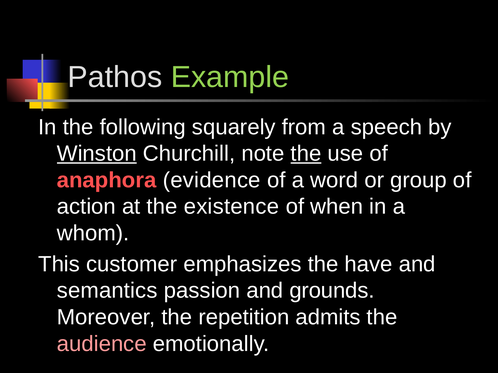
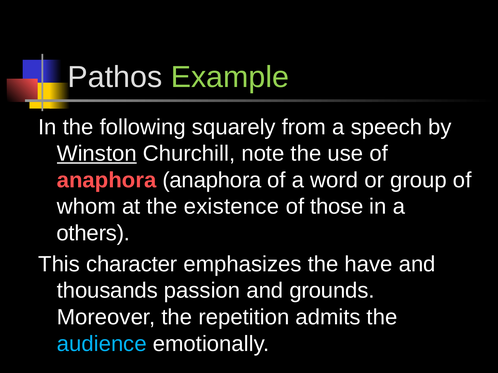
the at (306, 154) underline: present -> none
anaphora evidence: evidence -> anaphora
action: action -> whom
when: when -> those
whom: whom -> others
customer: customer -> character
semantics: semantics -> thousands
audience colour: pink -> light blue
